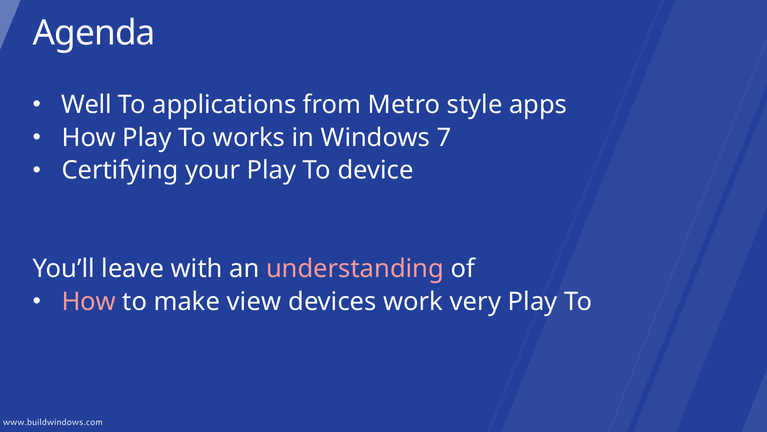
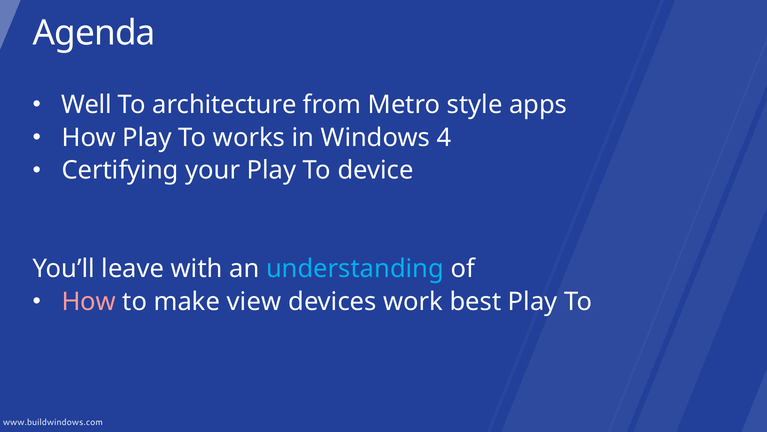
applications: applications -> architecture
7: 7 -> 4
understanding colour: pink -> light blue
very: very -> best
